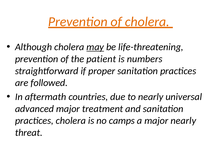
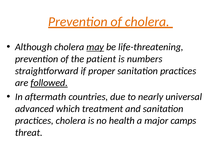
followed underline: none -> present
advanced major: major -> which
camps: camps -> health
major nearly: nearly -> camps
